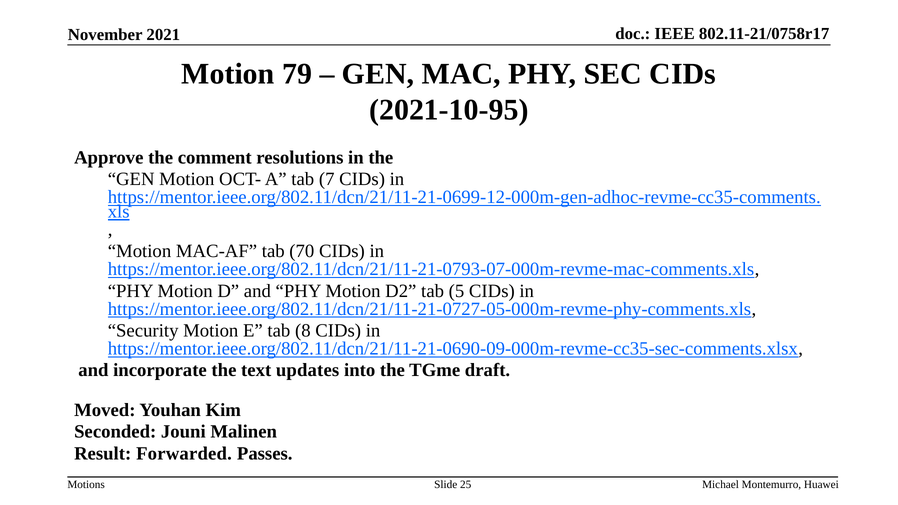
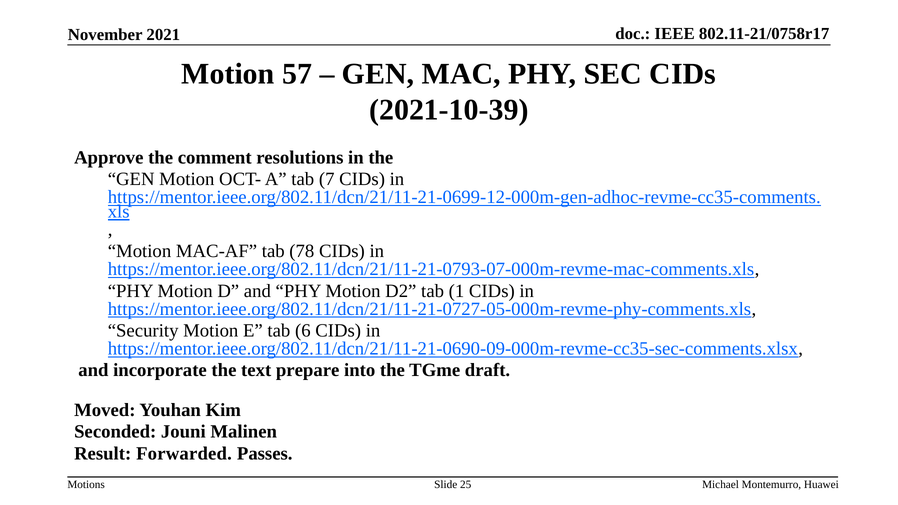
79: 79 -> 57
2021-10-95: 2021-10-95 -> 2021-10-39
70: 70 -> 78
5: 5 -> 1
8: 8 -> 6
updates: updates -> prepare
